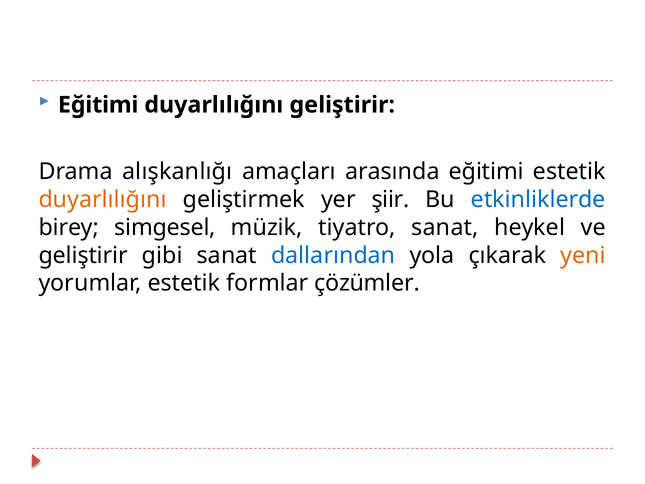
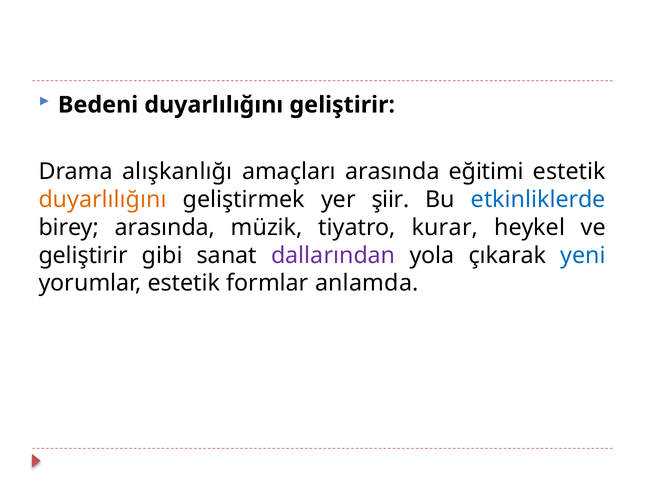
Eğitimi at (98, 105): Eğitimi -> Bedeni
birey simgesel: simgesel -> arasında
tiyatro sanat: sanat -> kurar
dallarından colour: blue -> purple
yeni colour: orange -> blue
çözümler: çözümler -> anlamda
